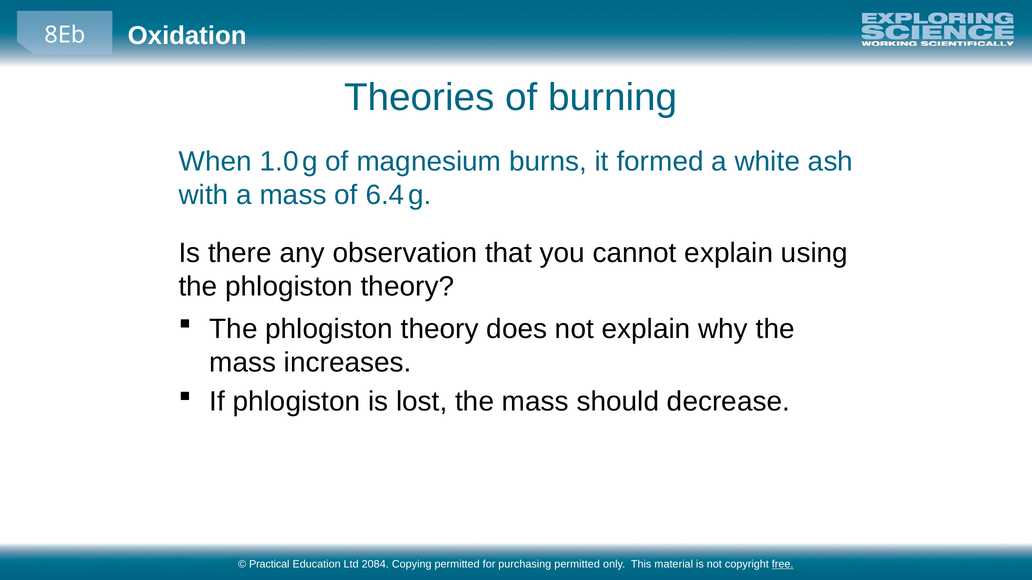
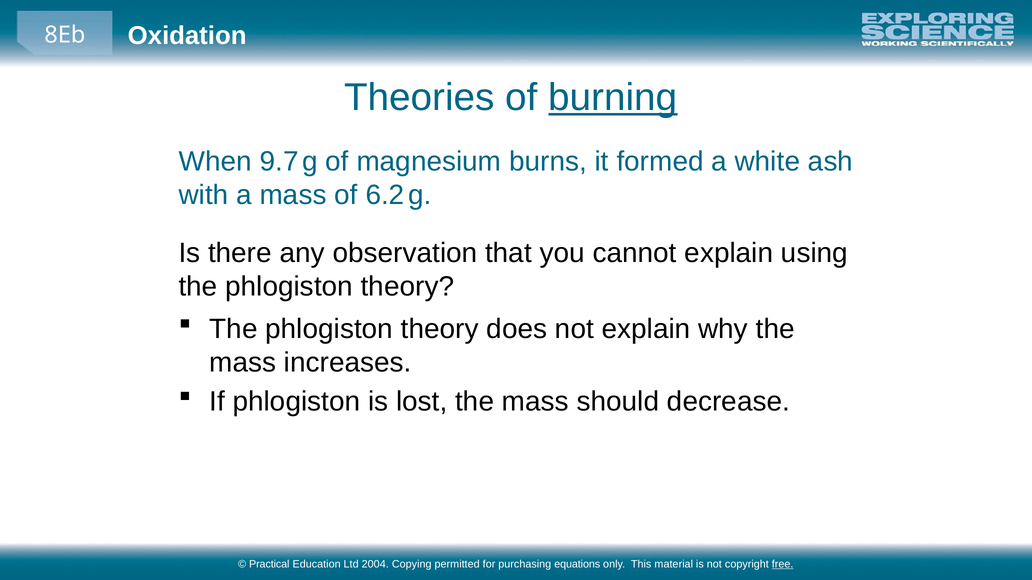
burning underline: none -> present
1.0: 1.0 -> 9.7
6.4: 6.4 -> 6.2
2084: 2084 -> 2004
purchasing permitted: permitted -> equations
